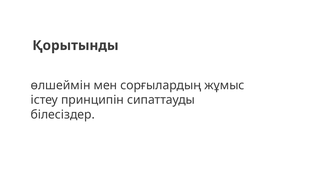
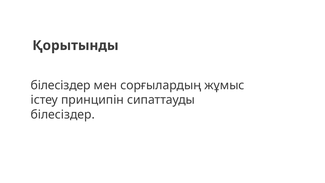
өлшеймін at (61, 85): өлшеймін -> білесіздер
